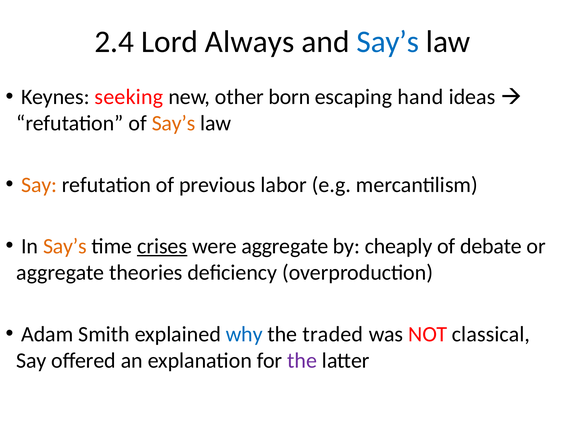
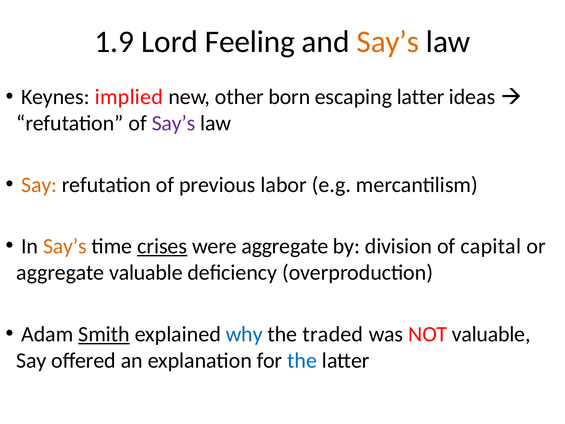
2.4: 2.4 -> 1.9
Always: Always -> Feeling
Say’s at (388, 42) colour: blue -> orange
seeking: seeking -> implied
escaping hand: hand -> latter
Say’s at (174, 123) colour: orange -> purple
cheaply: cheaply -> division
debate: debate -> capital
aggregate theories: theories -> valuable
Smith underline: none -> present
NOT classical: classical -> valuable
the at (302, 360) colour: purple -> blue
